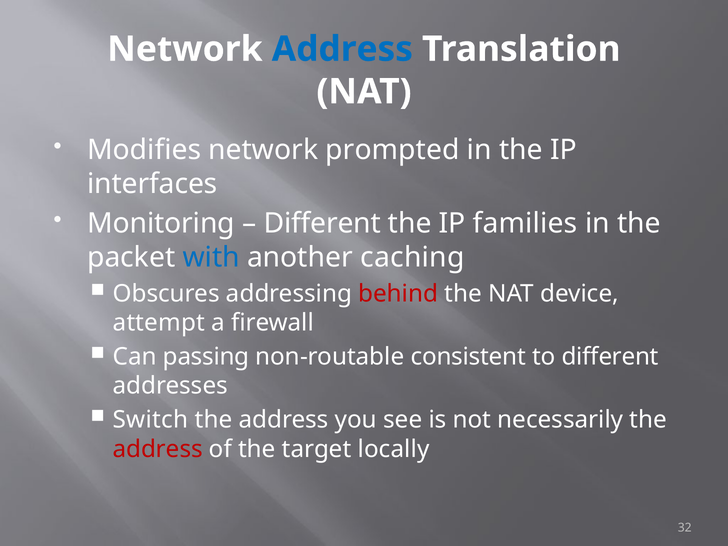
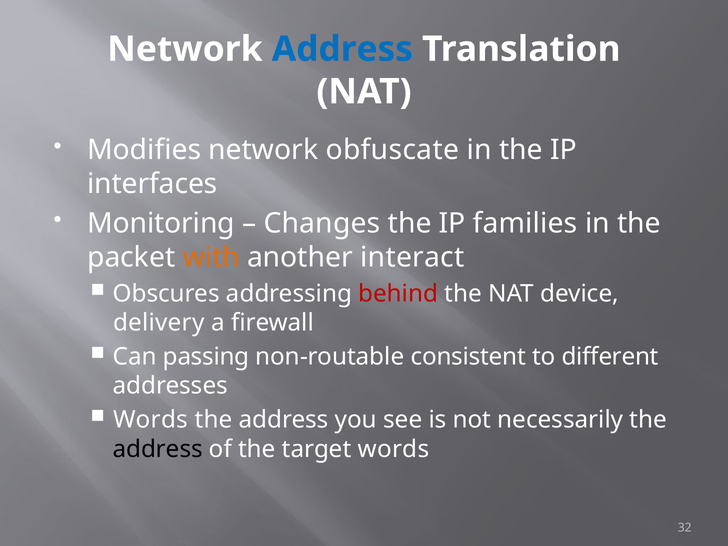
prompted: prompted -> obfuscate
Different at (322, 224): Different -> Changes
with colour: blue -> orange
caching: caching -> interact
attempt: attempt -> delivery
Switch at (151, 420): Switch -> Words
address at (158, 449) colour: red -> black
target locally: locally -> words
